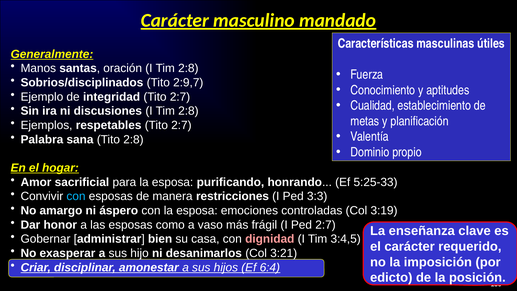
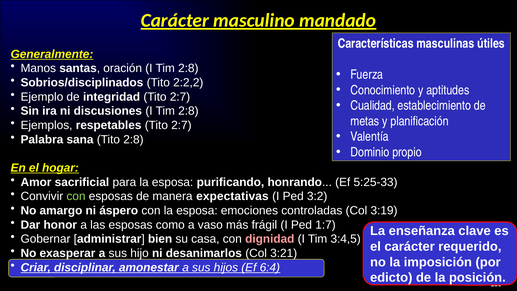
2:9,7: 2:9,7 -> 2:2,2
con at (76, 196) colour: light blue -> light green
restricciones: restricciones -> expectativas
3:3: 3:3 -> 3:2
Ped 2:7: 2:7 -> 1:7
